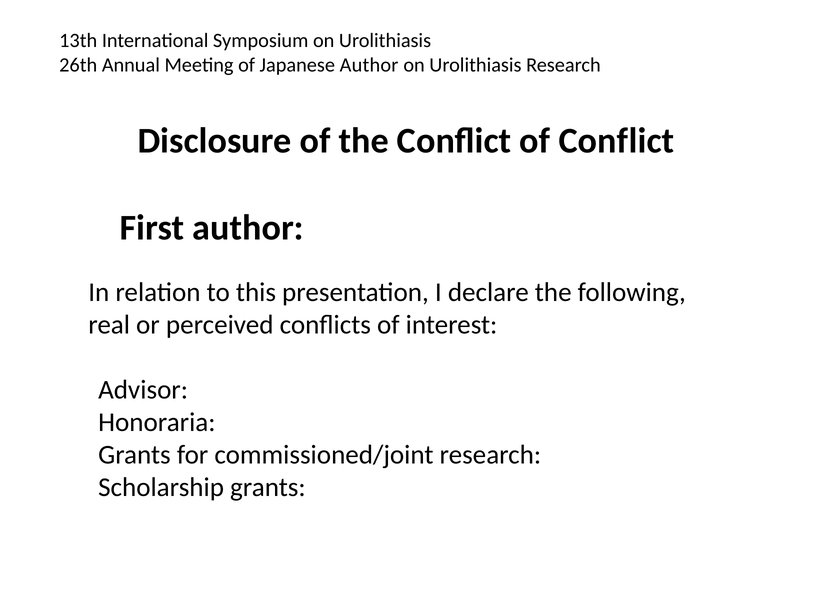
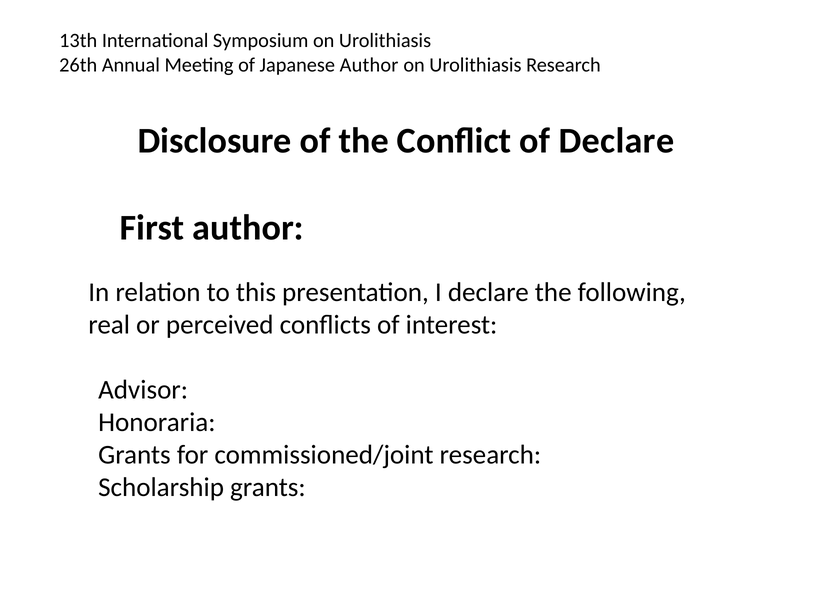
of Conflict: Conflict -> Declare
